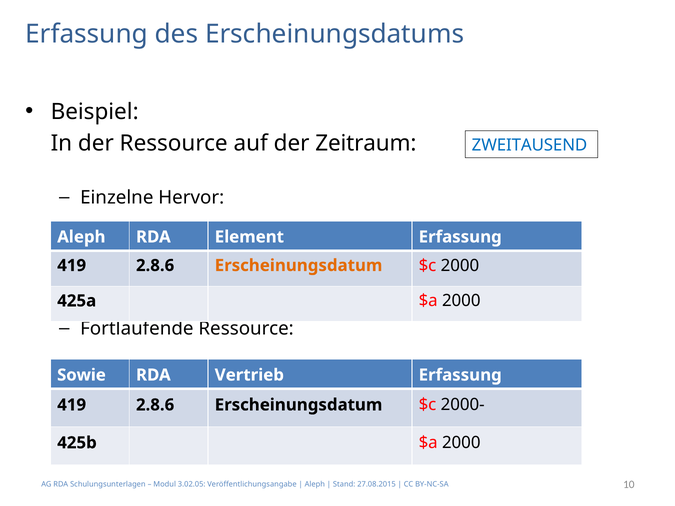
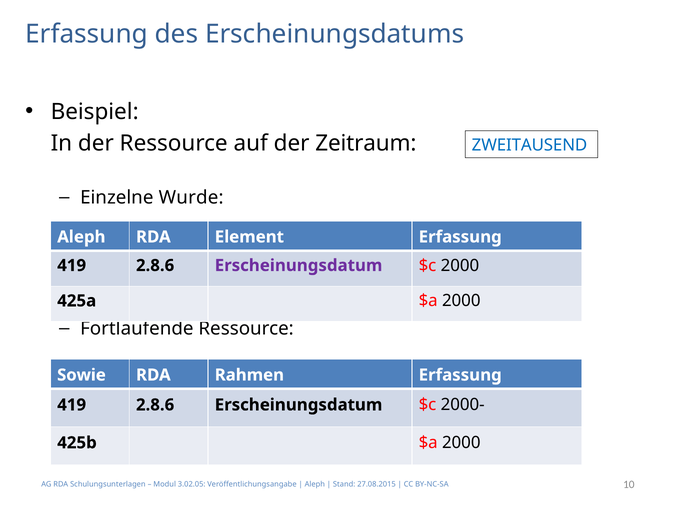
Hervor: Hervor -> Wurde
Erscheinungsdatum at (299, 266) colour: orange -> purple
Vertrieb: Vertrieb -> Rahmen
